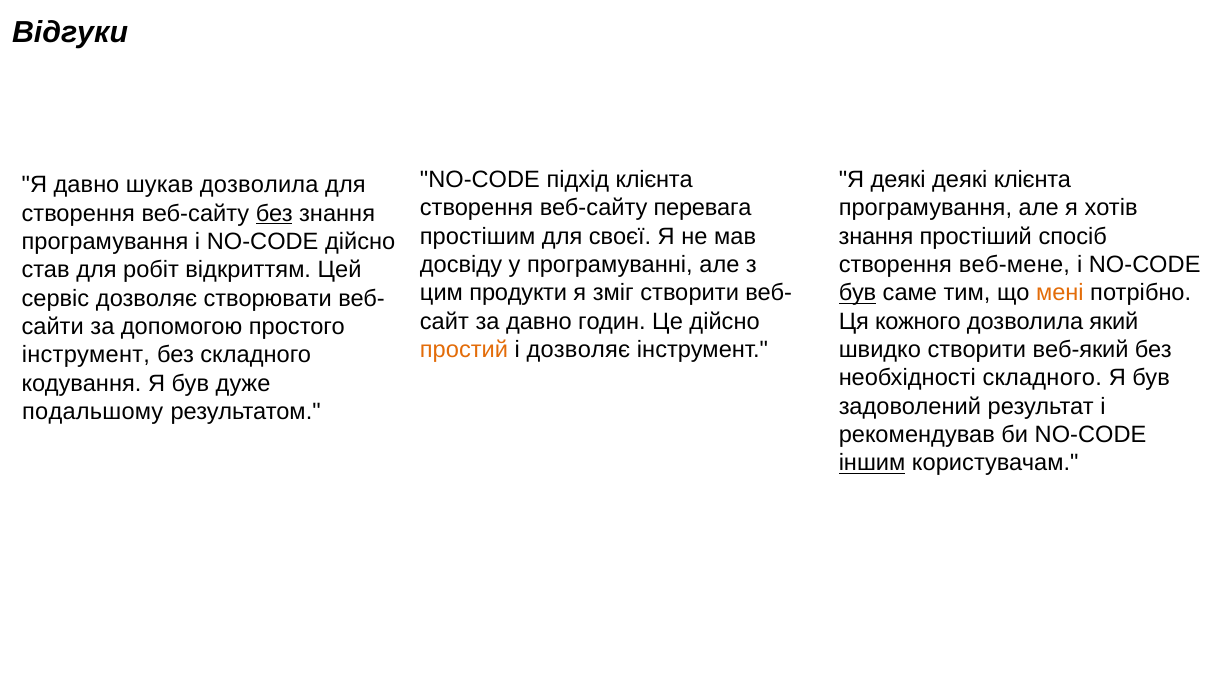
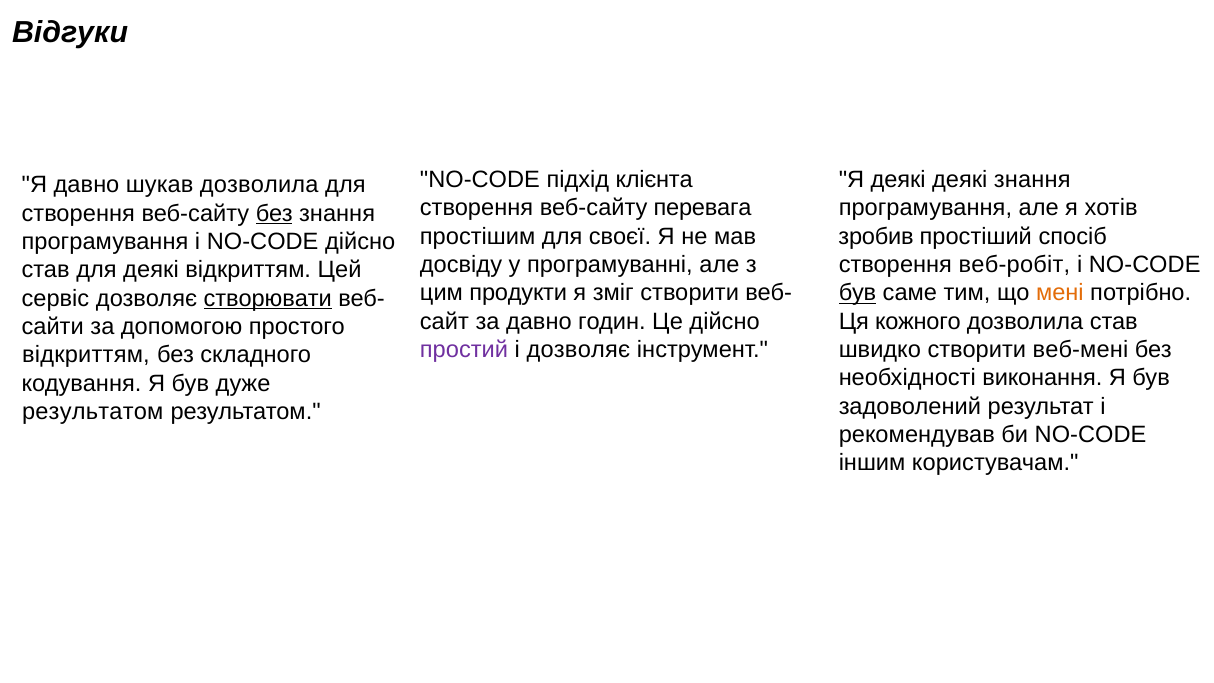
деякі клієнта: клієнта -> знання
знання at (876, 236): знання -> зробив
веб-мене: веб-мене -> веб-робіт
для робіт: робіт -> деякі
створювати underline: none -> present
дозволила який: який -> став
простий colour: orange -> purple
веб-який: веб-який -> веб-мені
інструмент at (86, 355): інструмент -> відкриттям
необхідності складного: складного -> виконання
подальшому at (93, 412): подальшому -> результатом
іншим underline: present -> none
